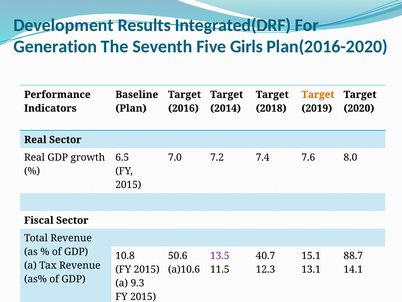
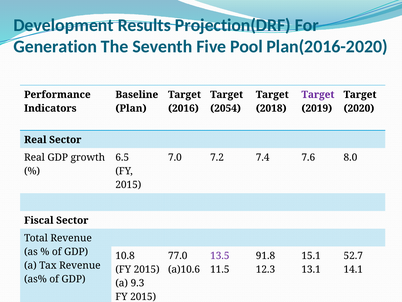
Integrated(DRF: Integrated(DRF -> Projection(DRF
Girls: Girls -> Pool
Target at (318, 94) colour: orange -> purple
2014: 2014 -> 2054
50.6: 50.6 -> 77.0
40.7: 40.7 -> 91.8
88.7: 88.7 -> 52.7
